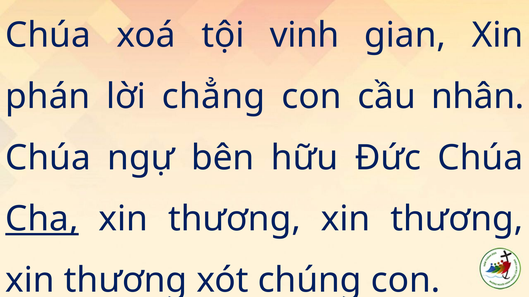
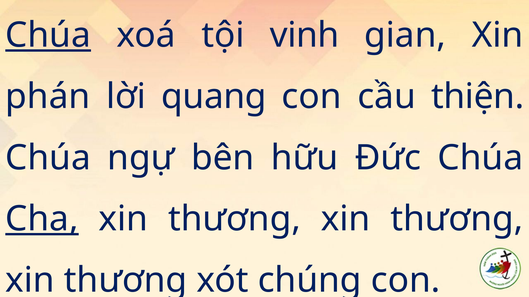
Chúa at (48, 35) underline: none -> present
chẳng: chẳng -> quang
nhân: nhân -> thiện
